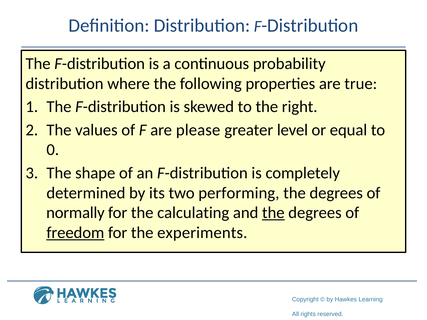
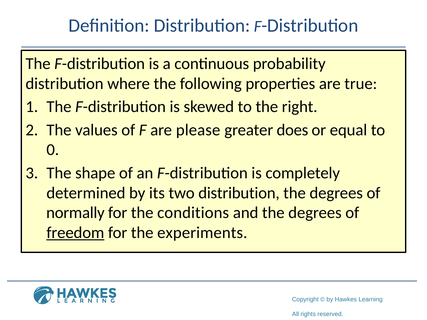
level: level -> does
two performing: performing -> distribution
calculating: calculating -> conditions
the at (273, 213) underline: present -> none
